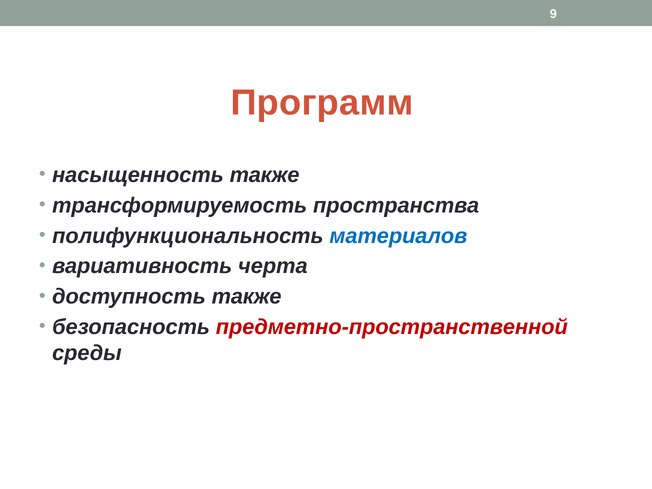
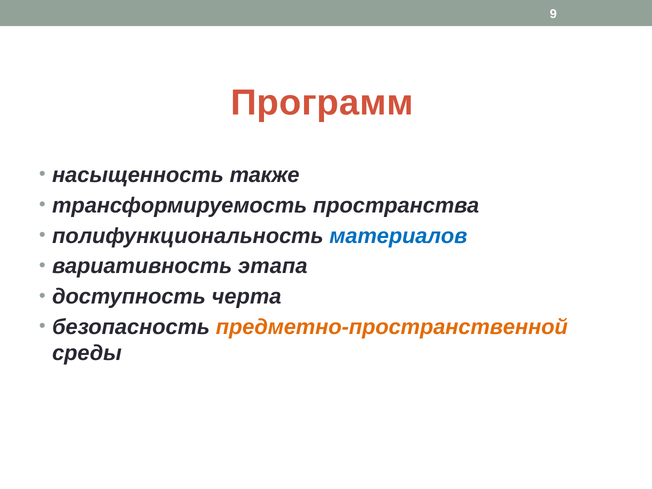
черта: черта -> этапа
доступность также: также -> черта
предметно-пространственной colour: red -> orange
